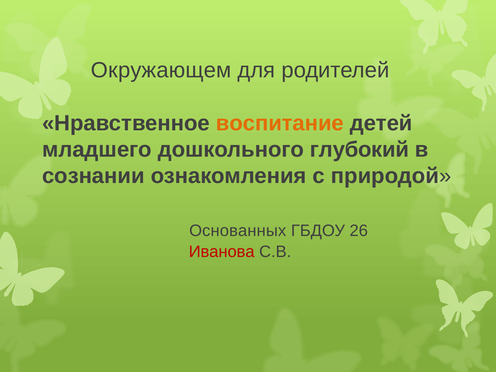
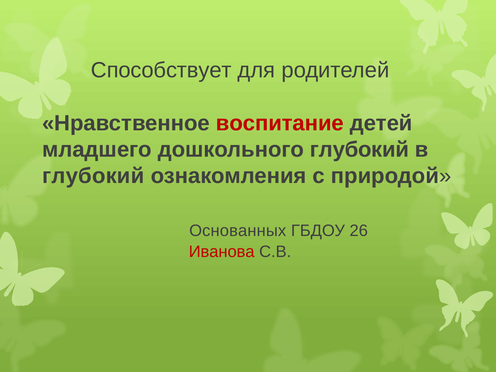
Окружающем: Окружающем -> Способствует
воспитание colour: orange -> red
сознании at (93, 176): сознании -> глубокий
